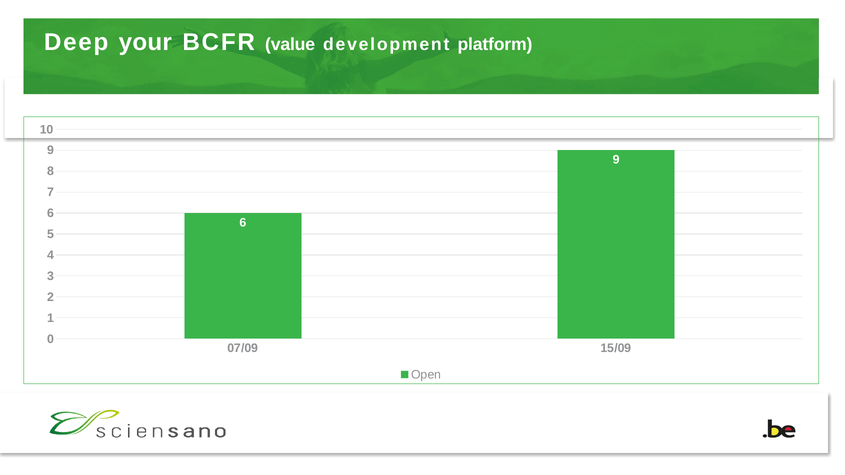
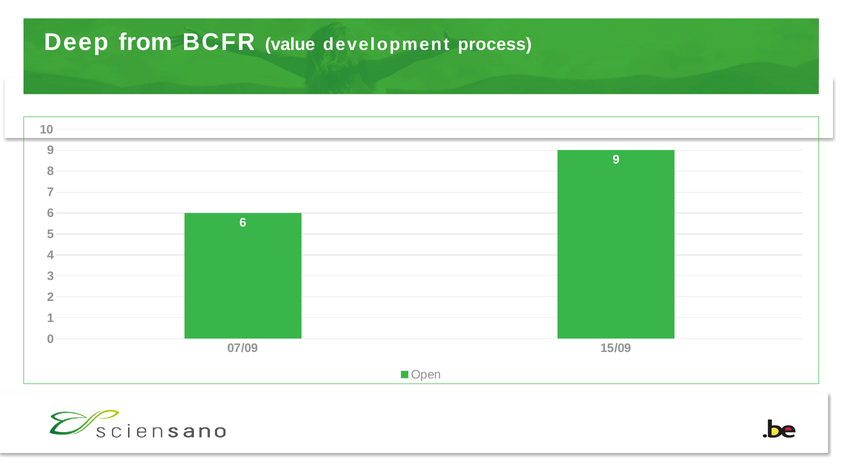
your: your -> from
platform: platform -> process
